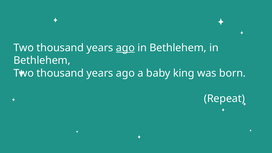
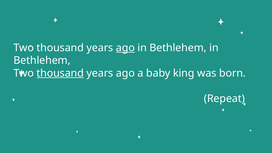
thousand at (60, 73) underline: none -> present
